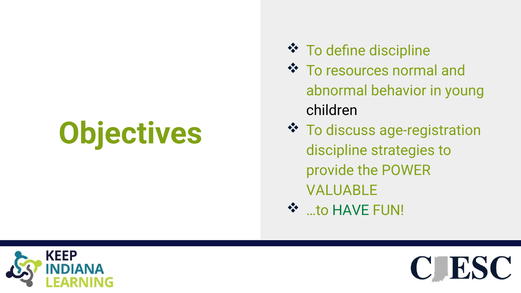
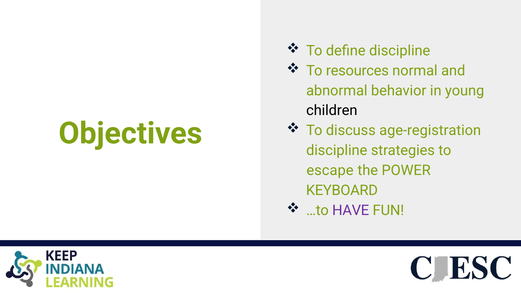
provide: provide -> escape
VALUABLE: VALUABLE -> KEYBOARD
HAVE colour: green -> purple
